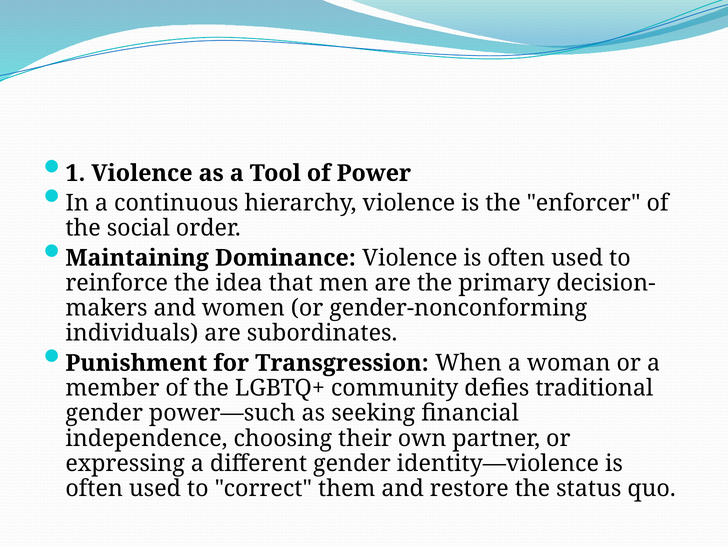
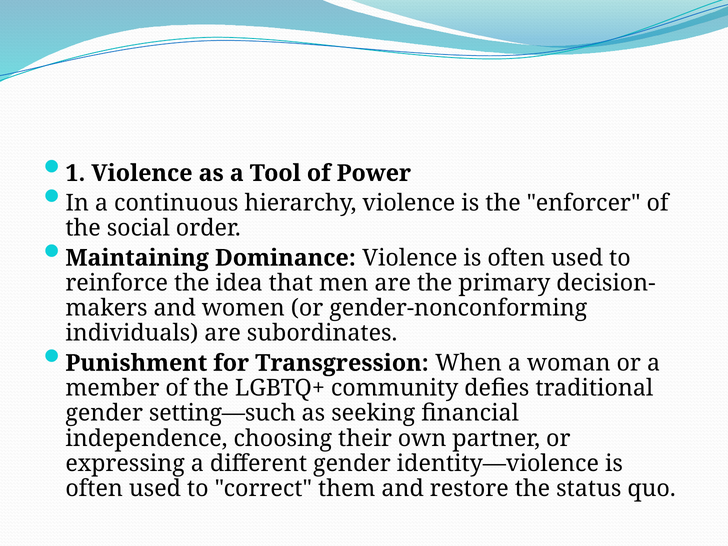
power—such: power—such -> setting—such
